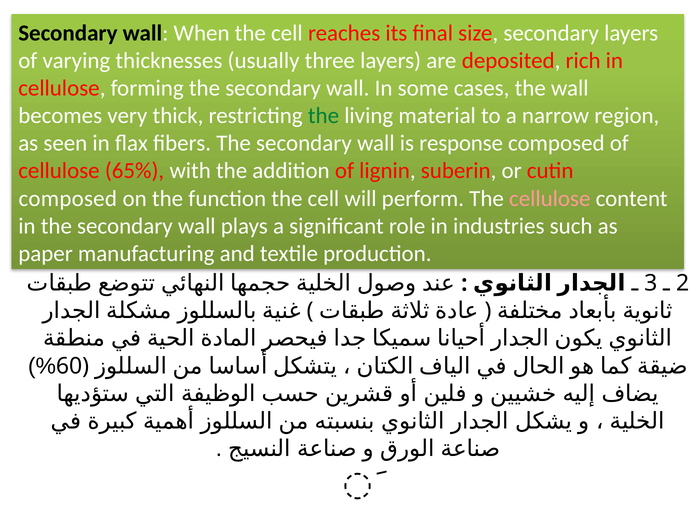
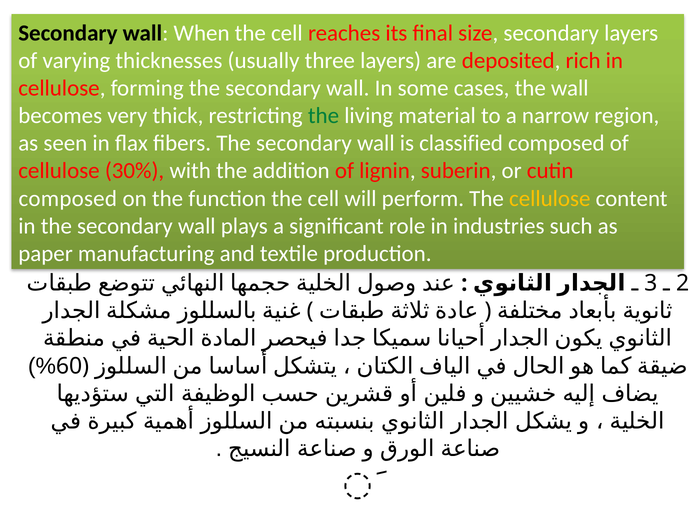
response: response -> classified
65%: 65% -> 30%
cellulose at (550, 198) colour: pink -> yellow
